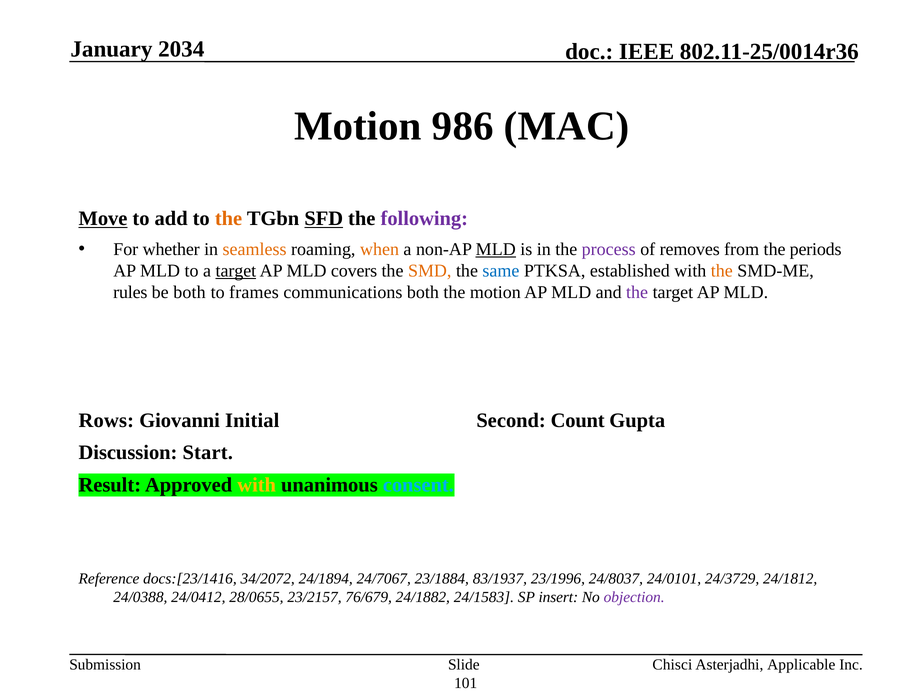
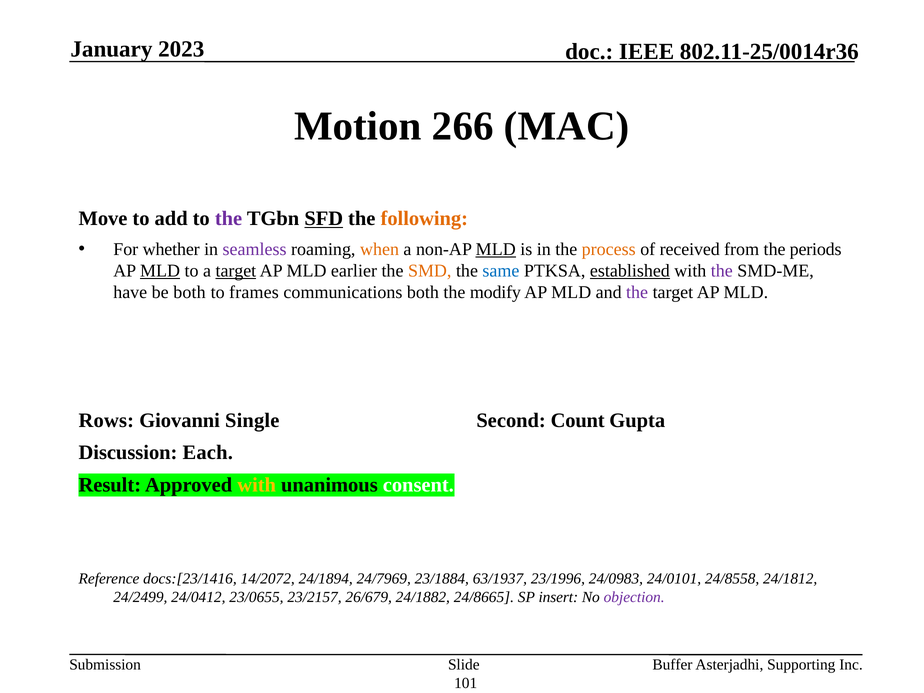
2034: 2034 -> 2023
986: 986 -> 266
Move underline: present -> none
the at (229, 219) colour: orange -> purple
following colour: purple -> orange
seamless colour: orange -> purple
process colour: purple -> orange
removes: removes -> received
MLD at (160, 271) underline: none -> present
covers: covers -> earlier
established underline: none -> present
the at (722, 271) colour: orange -> purple
rules: rules -> have
the motion: motion -> modify
Initial: Initial -> Single
Start: Start -> Each
consent colour: light blue -> white
34/2072: 34/2072 -> 14/2072
24/7067: 24/7067 -> 24/7969
83/1937: 83/1937 -> 63/1937
24/8037: 24/8037 -> 24/0983
24/3729: 24/3729 -> 24/8558
24/0388: 24/0388 -> 24/2499
28/0655: 28/0655 -> 23/0655
76/679: 76/679 -> 26/679
24/1583: 24/1583 -> 24/8665
Chisci: Chisci -> Buffer
Applicable: Applicable -> Supporting
